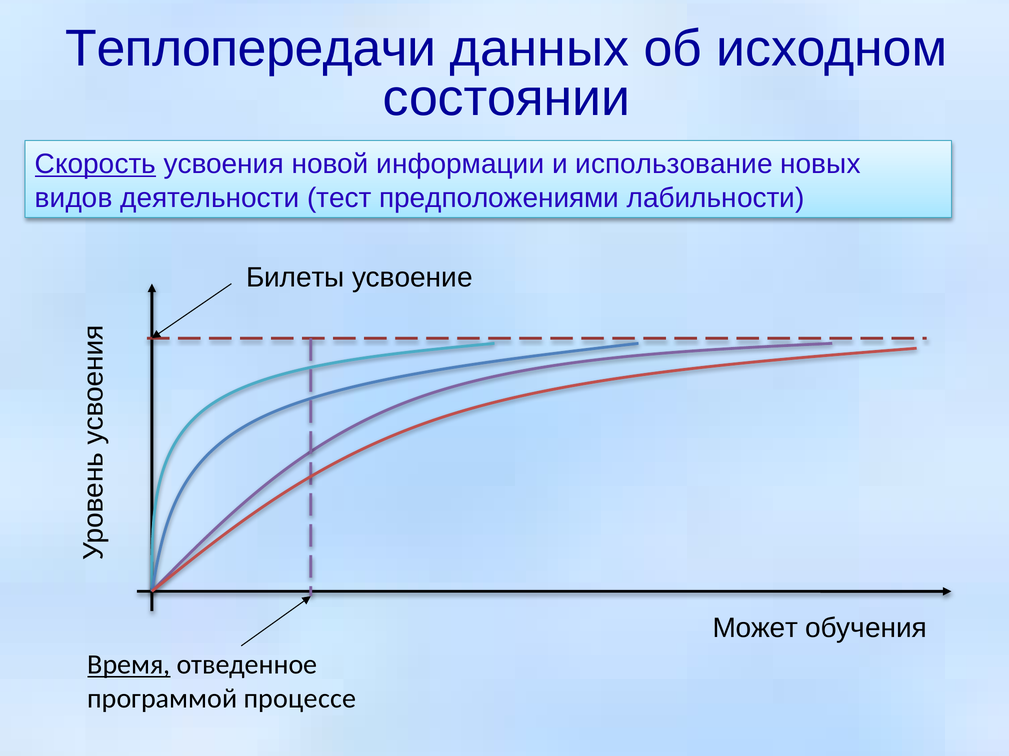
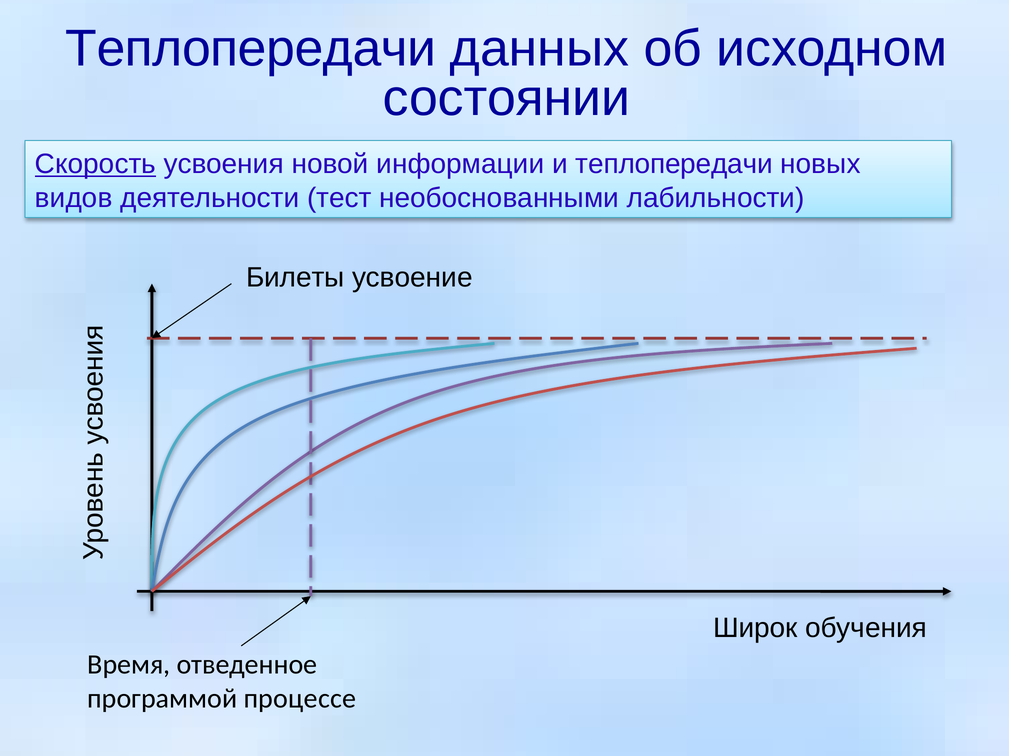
и использование: использование -> теплопередачи
предположениями: предположениями -> необоснованными
Может: Может -> Широк
Время underline: present -> none
